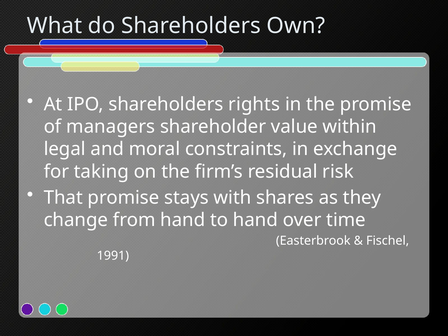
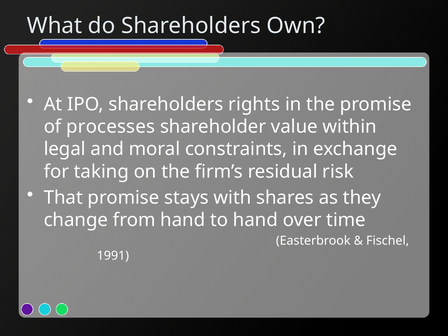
managers: managers -> processes
